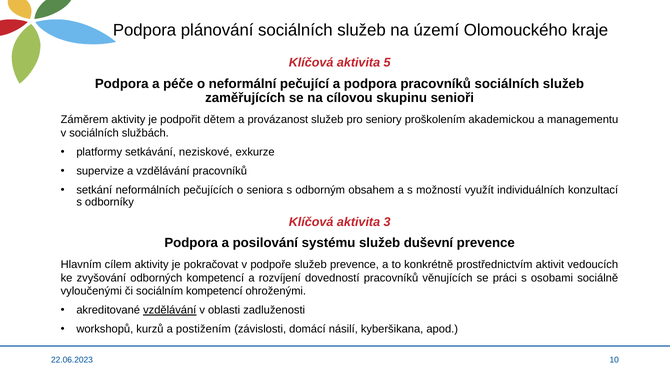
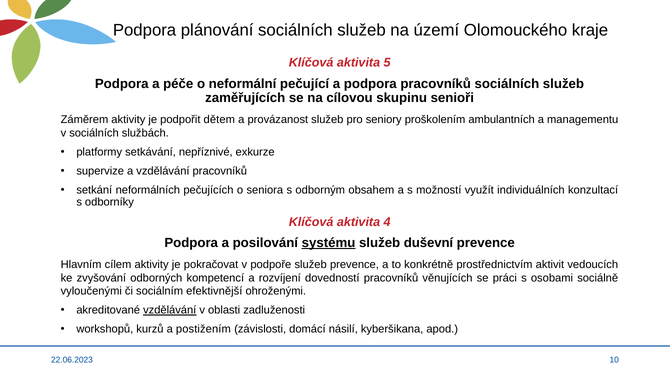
akademickou: akademickou -> ambulantních
neziskové: neziskové -> nepříznivé
3: 3 -> 4
systému underline: none -> present
sociálním kompetencí: kompetencí -> efektivnější
